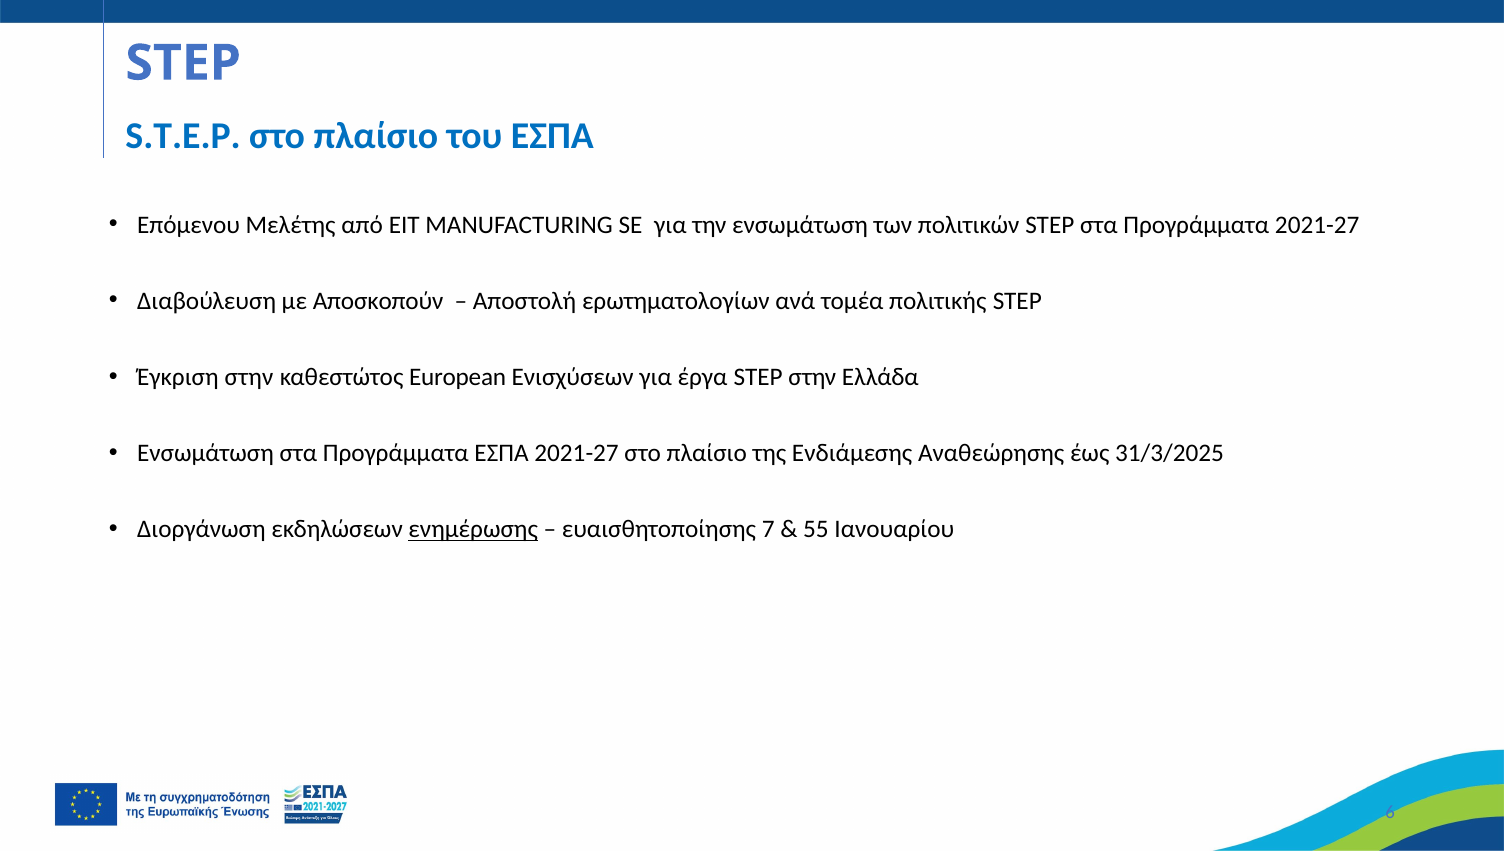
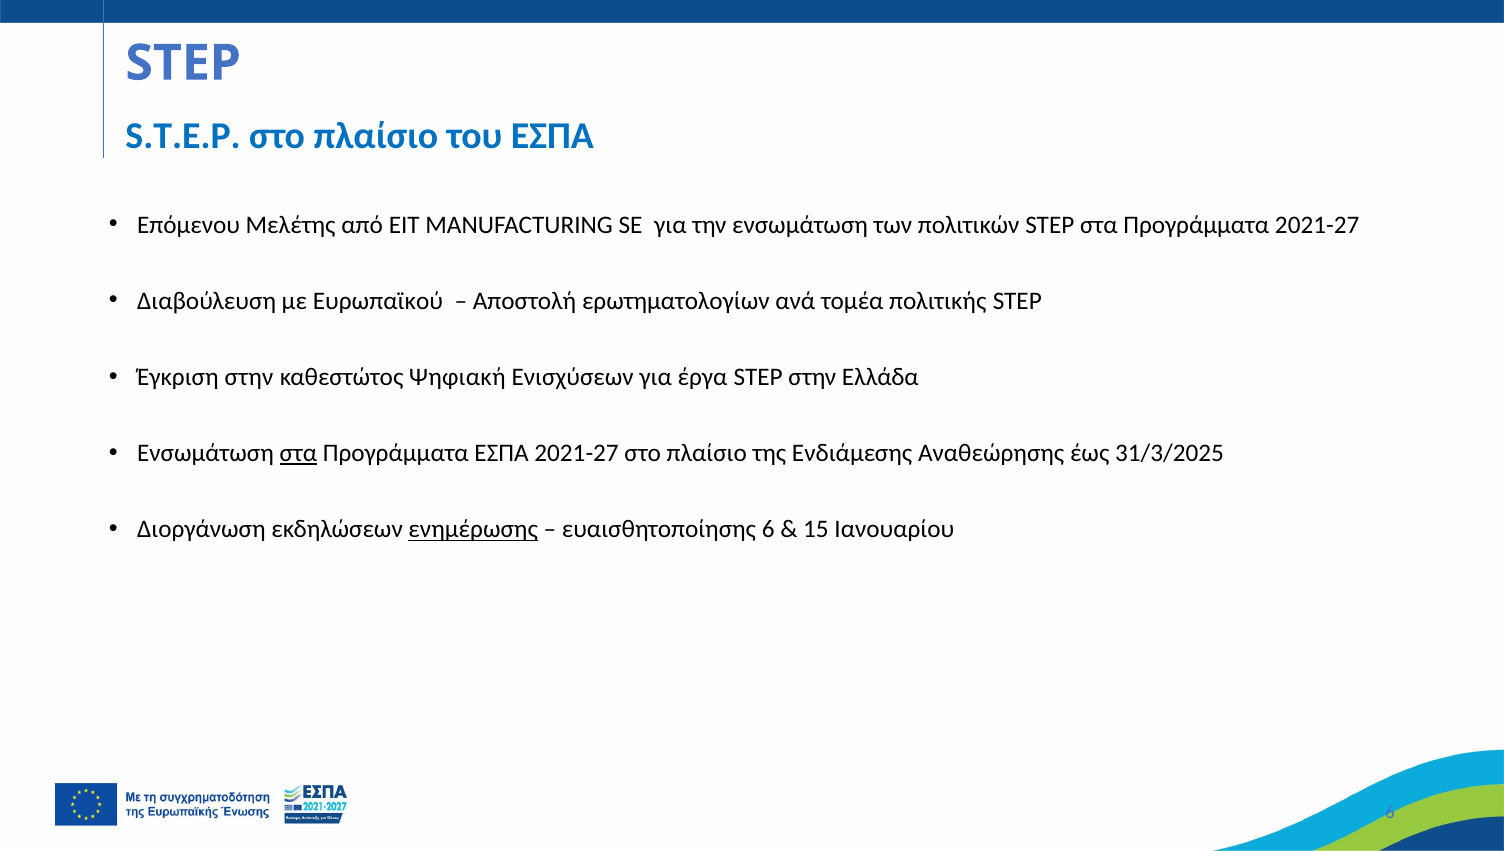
Αποσκοπούν: Αποσκοπούν -> Ευρωπαϊκού
European: European -> Ψηφιακή
στα at (298, 453) underline: none -> present
ευαισθητοποίησης 7: 7 -> 6
55: 55 -> 15
